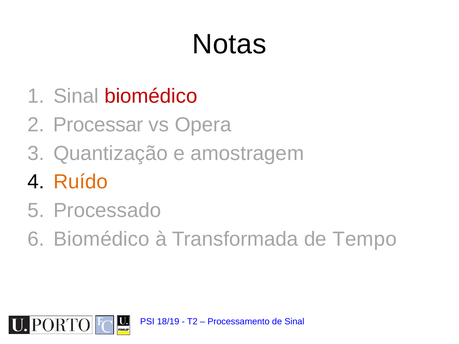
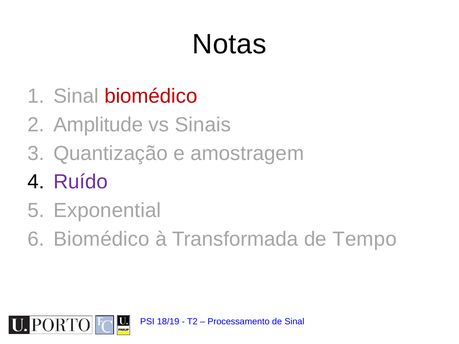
Processar: Processar -> Amplitude
Opera: Opera -> Sinais
Ruído colour: orange -> purple
Processado: Processado -> Exponential
